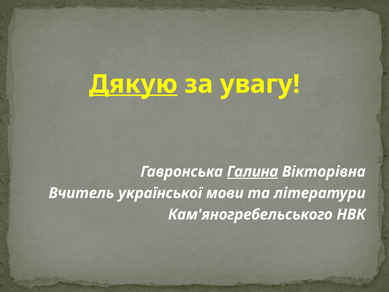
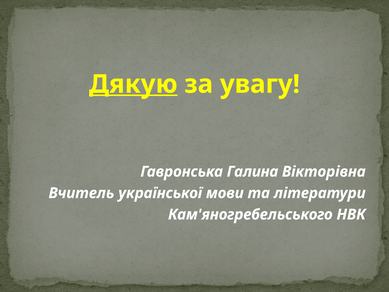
Галина underline: present -> none
